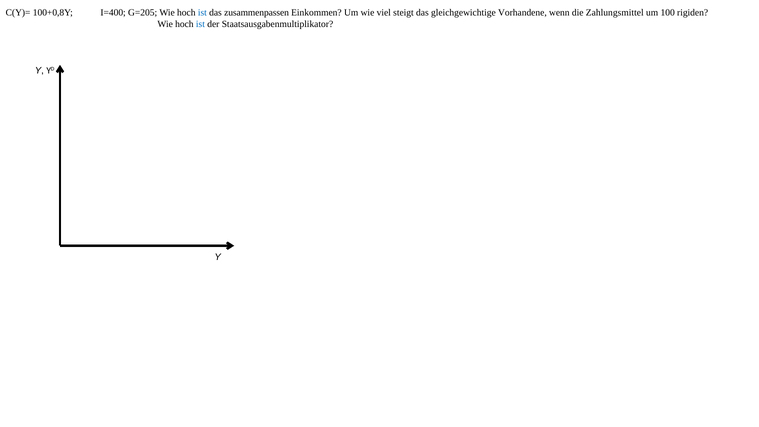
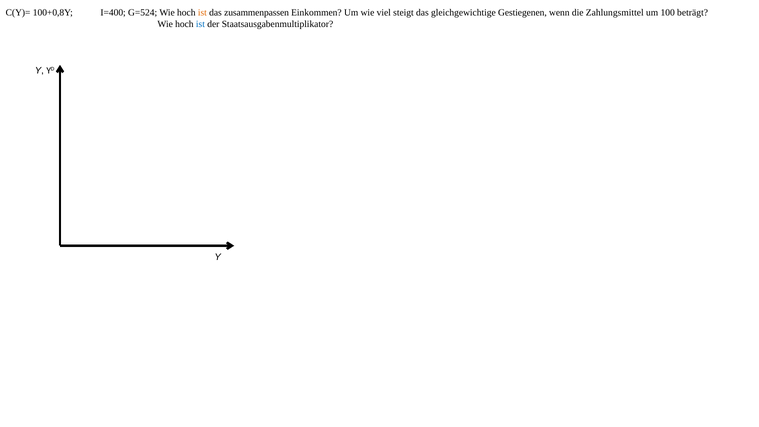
G=205: G=205 -> G=524
ist at (202, 13) colour: blue -> orange
Vorhandene: Vorhandene -> Gestiegenen
rigiden: rigiden -> beträgt
